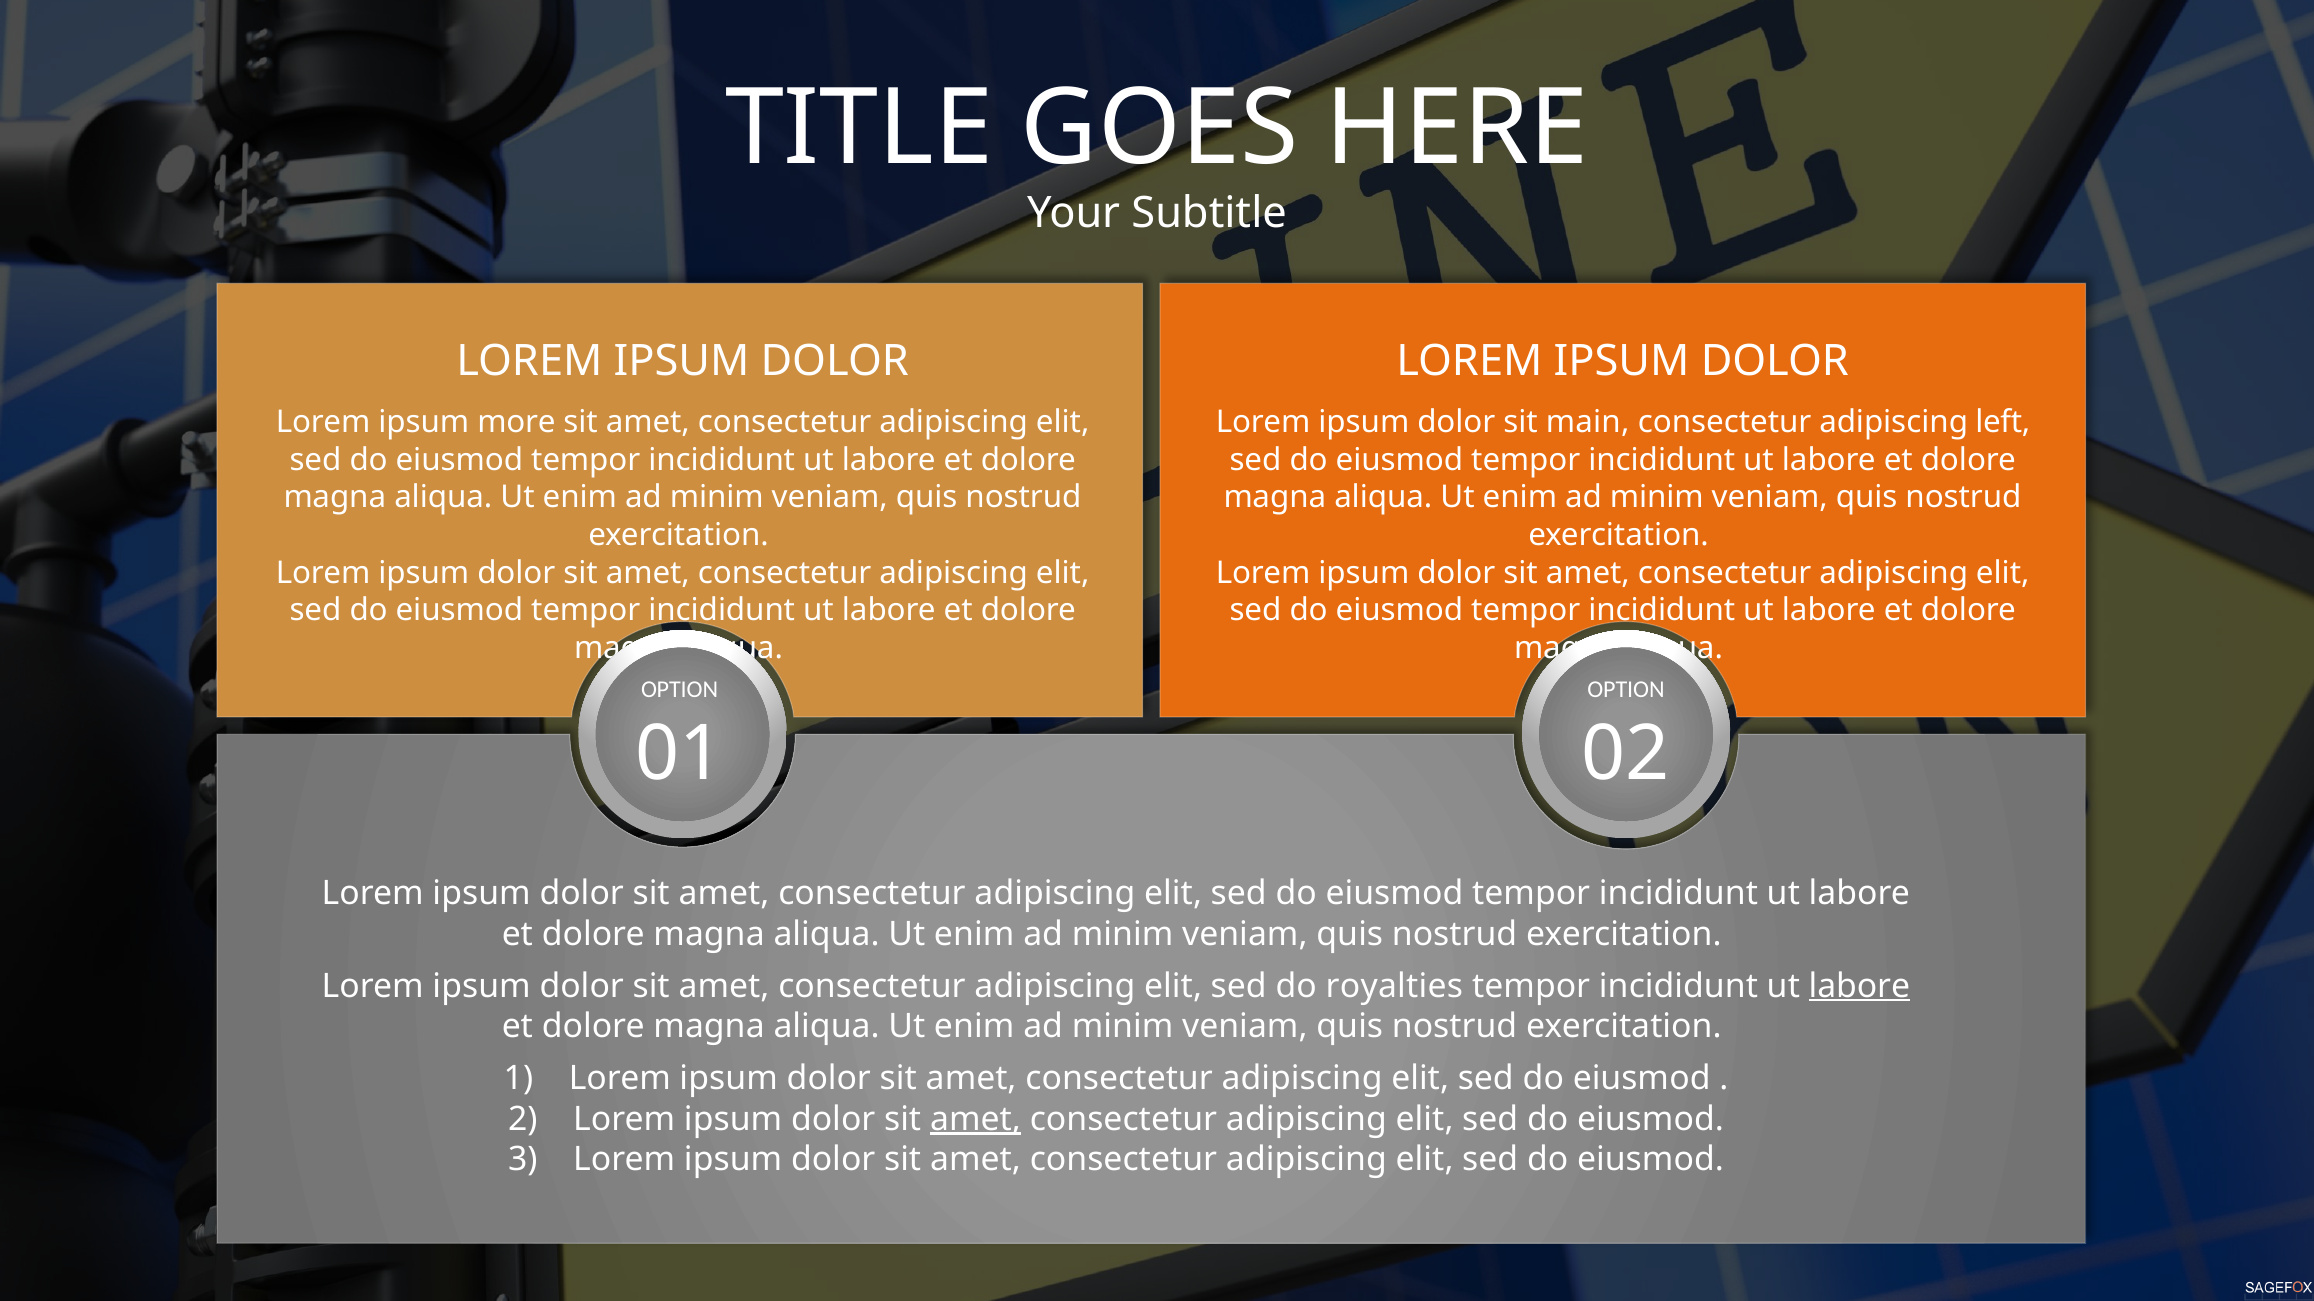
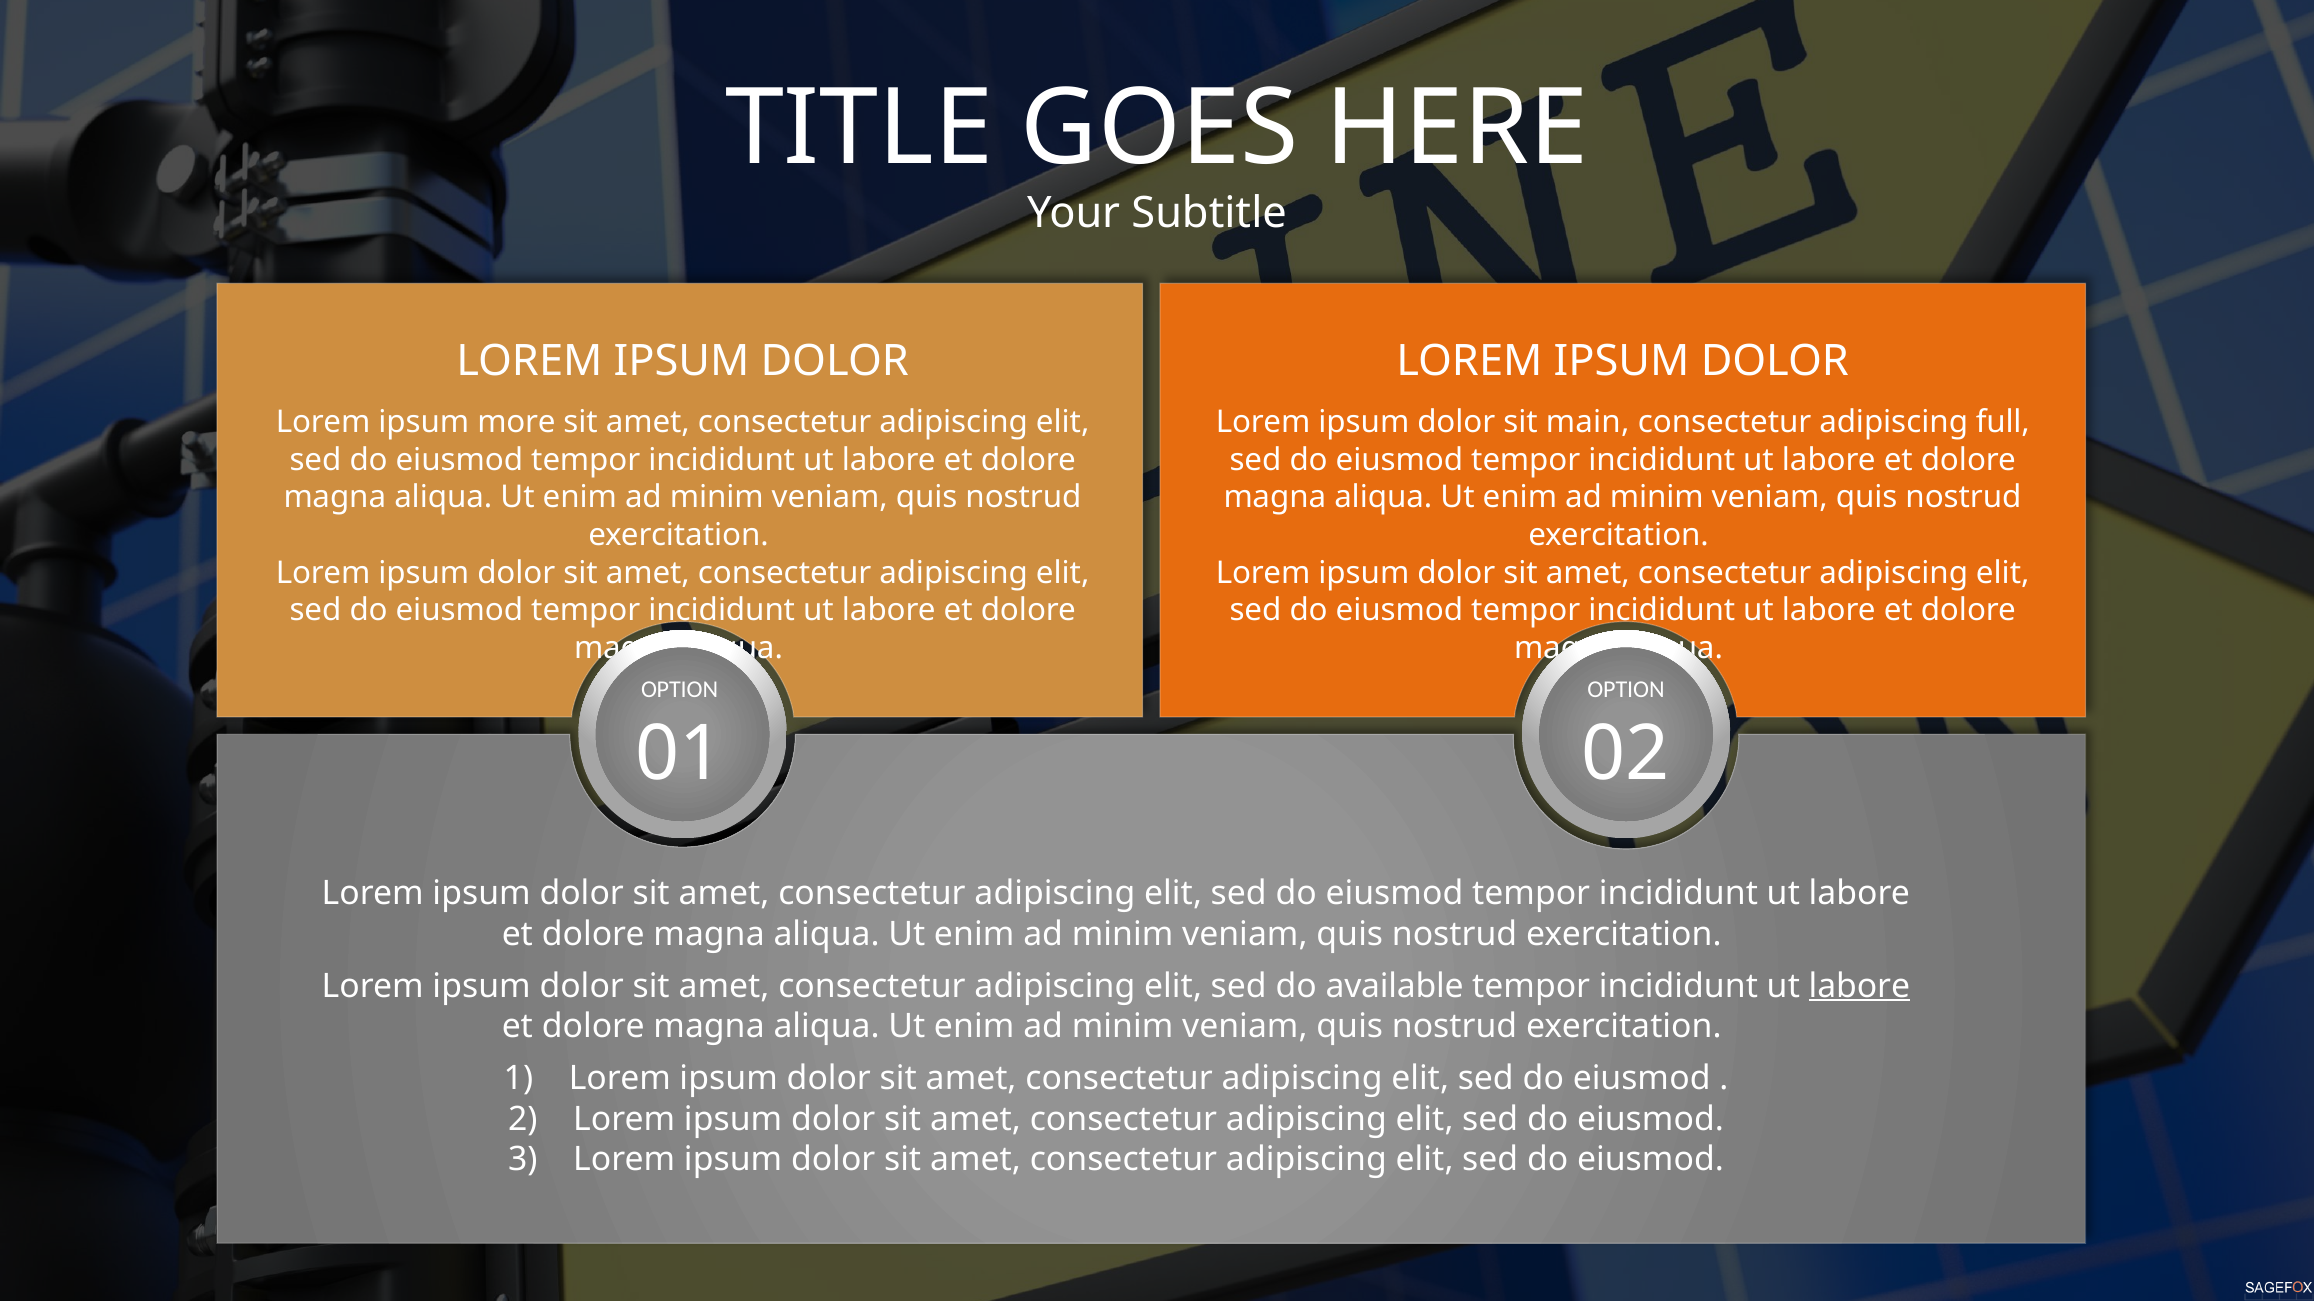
left: left -> full
royalties: royalties -> available
amet at (975, 1120) underline: present -> none
